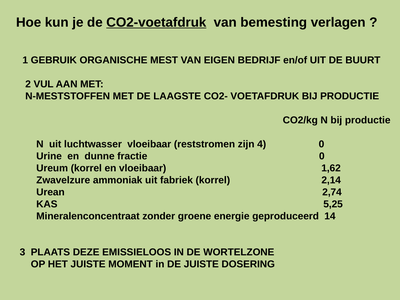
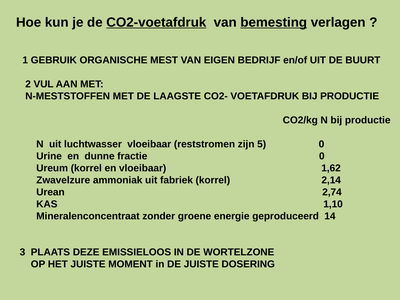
bemesting underline: none -> present
4: 4 -> 5
5,25: 5,25 -> 1,10
